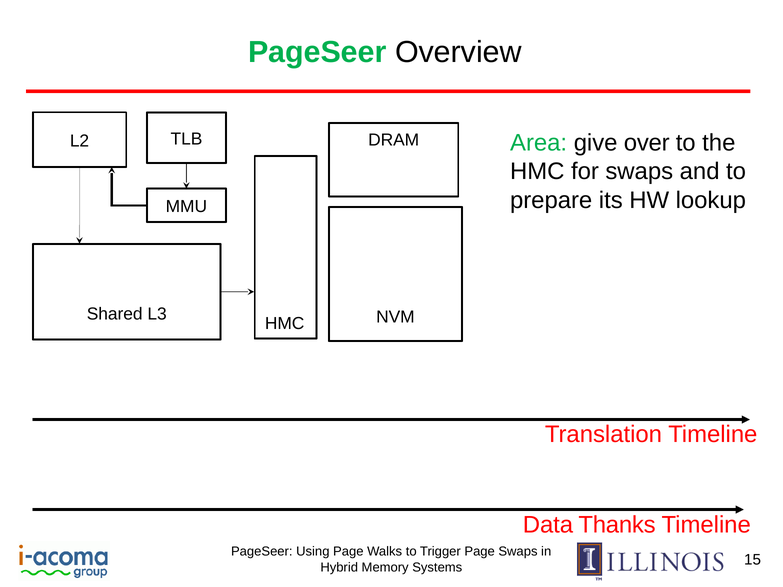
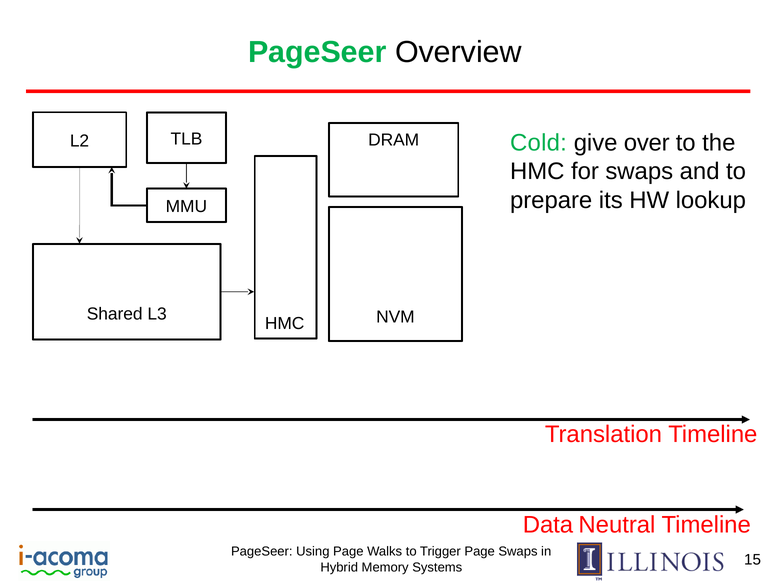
Area: Area -> Cold
Thanks: Thanks -> Neutral
